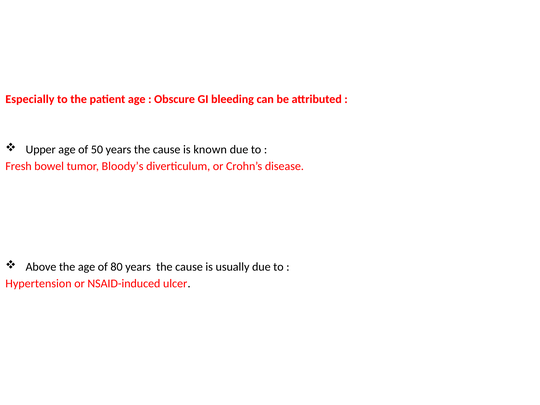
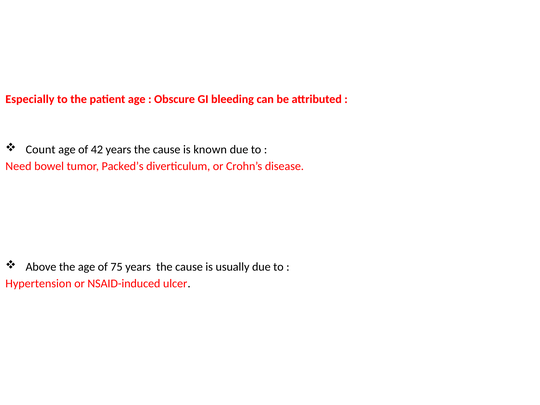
Upper: Upper -> Count
50: 50 -> 42
Fresh: Fresh -> Need
Bloody’s: Bloody’s -> Packed’s
80: 80 -> 75
